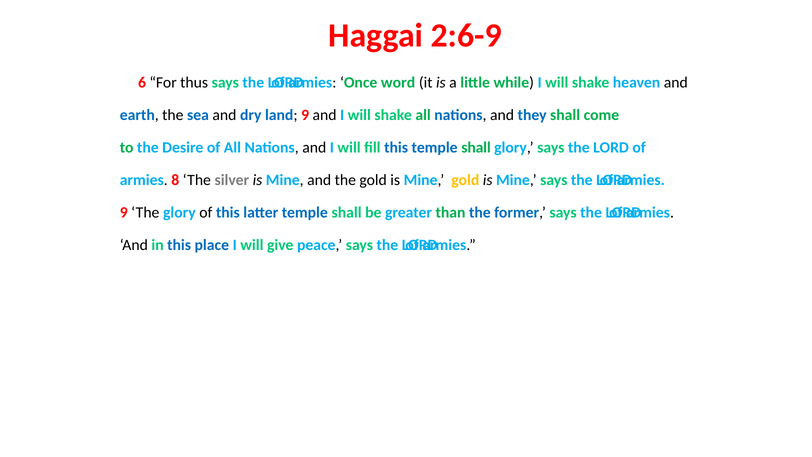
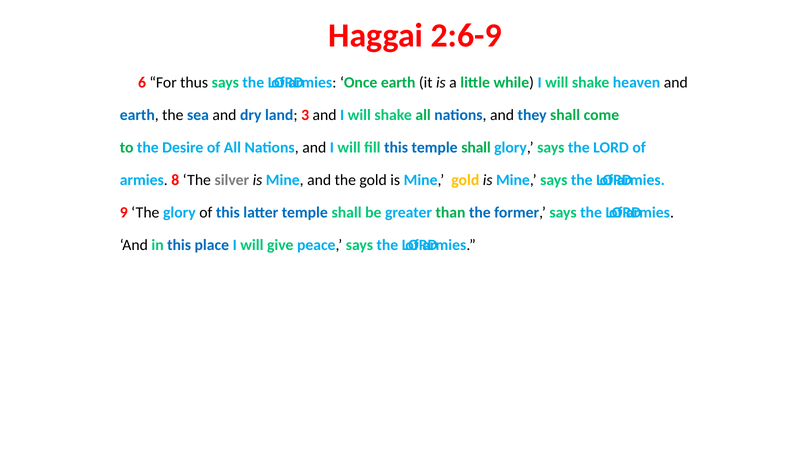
Once word: word -> earth
land 9: 9 -> 3
